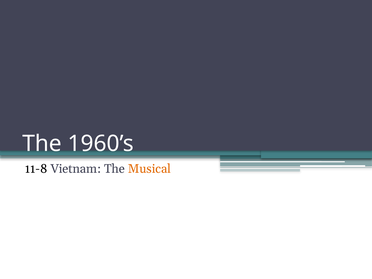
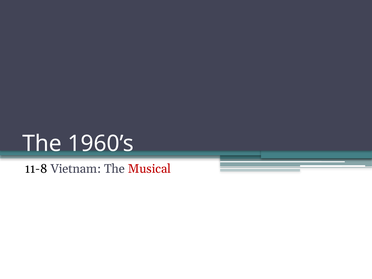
Musical colour: orange -> red
